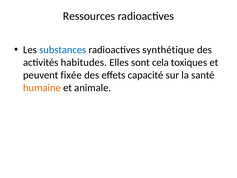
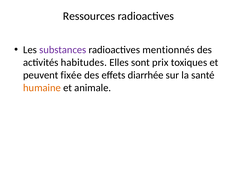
substances colour: blue -> purple
synthétique: synthétique -> mentionnés
cela: cela -> prix
capacité: capacité -> diarrhée
